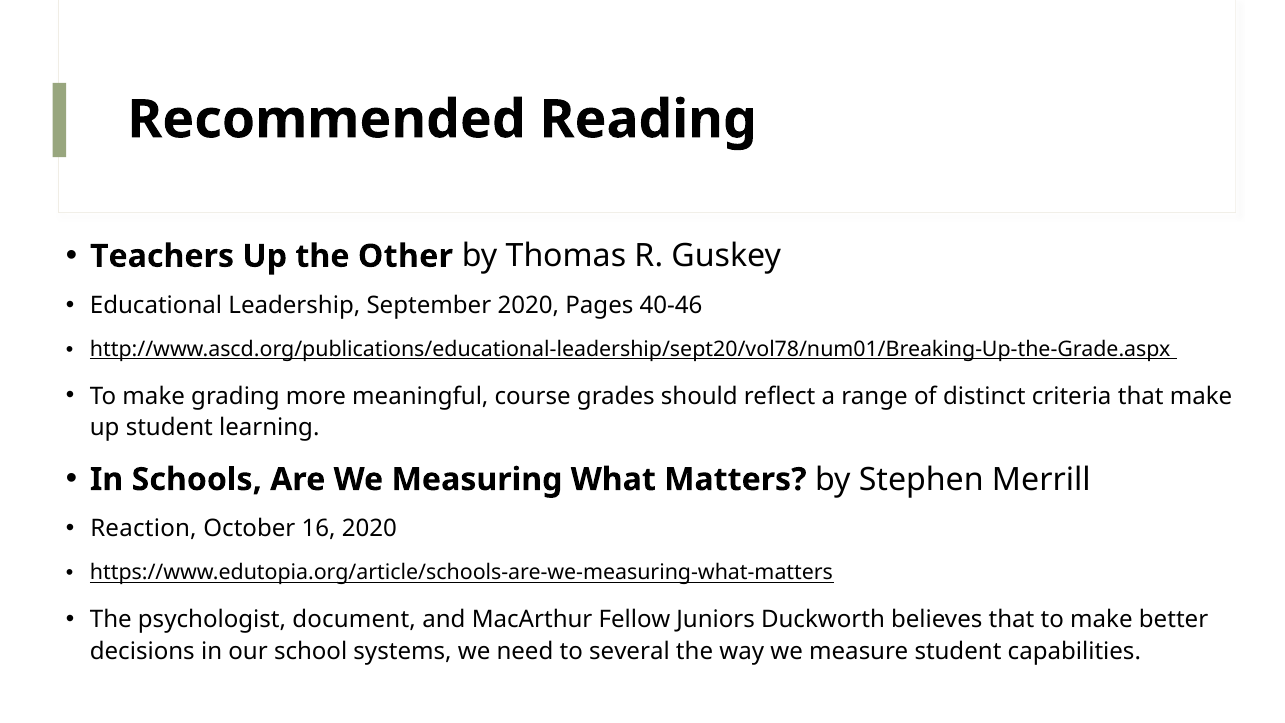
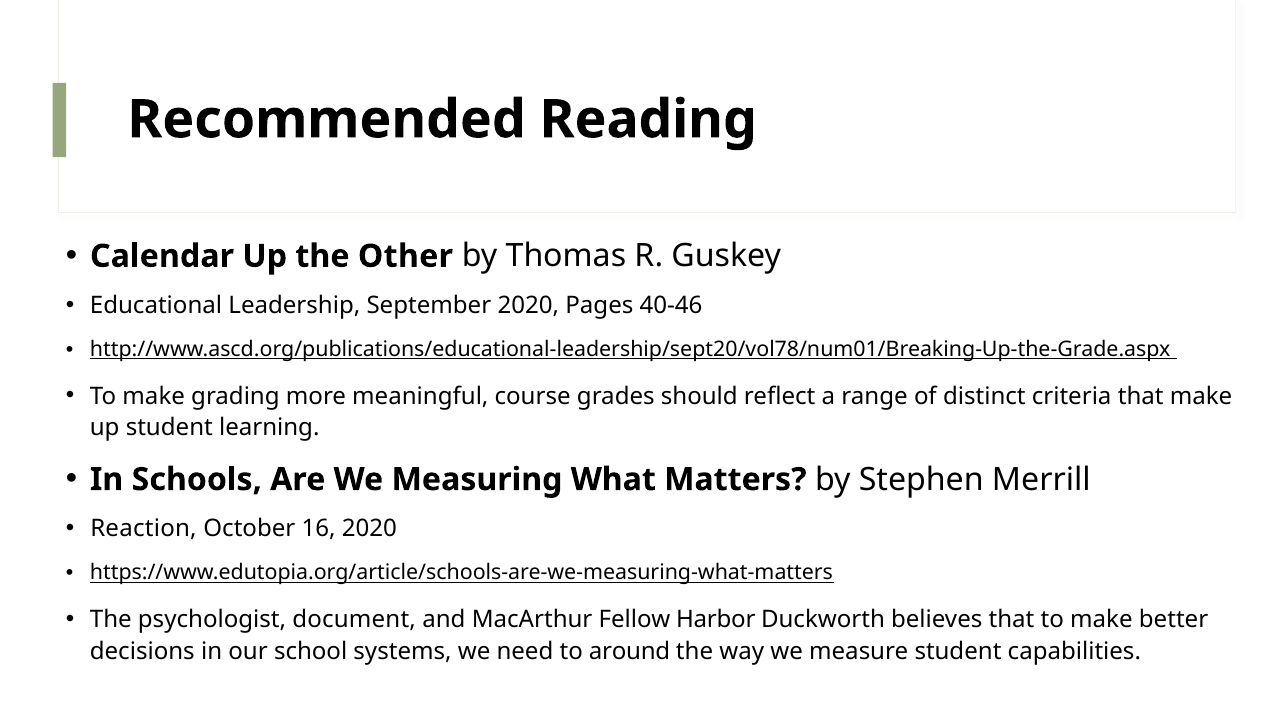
Teachers: Teachers -> Calendar
Juniors: Juniors -> Harbor
several: several -> around
